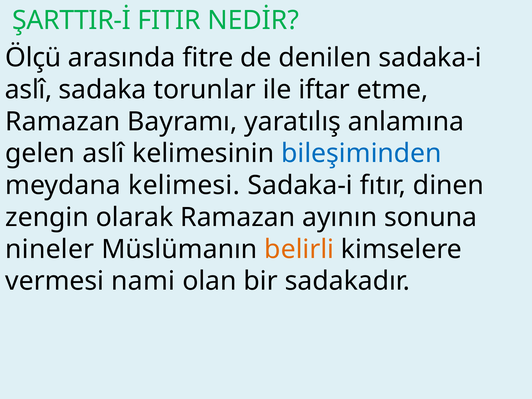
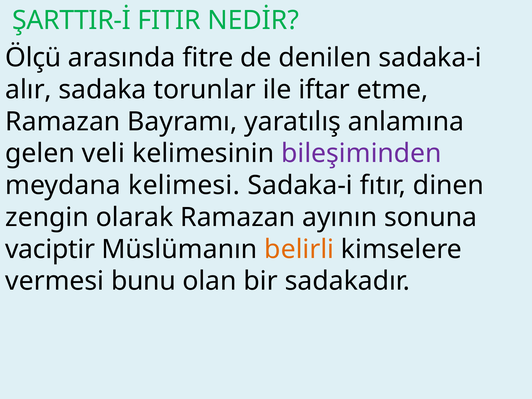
aslî at (29, 90): aslî -> alır
gelen aslî: aslî -> veli
bileşiminden colour: blue -> purple
nineler: nineler -> vaciptir
nami: nami -> bunu
